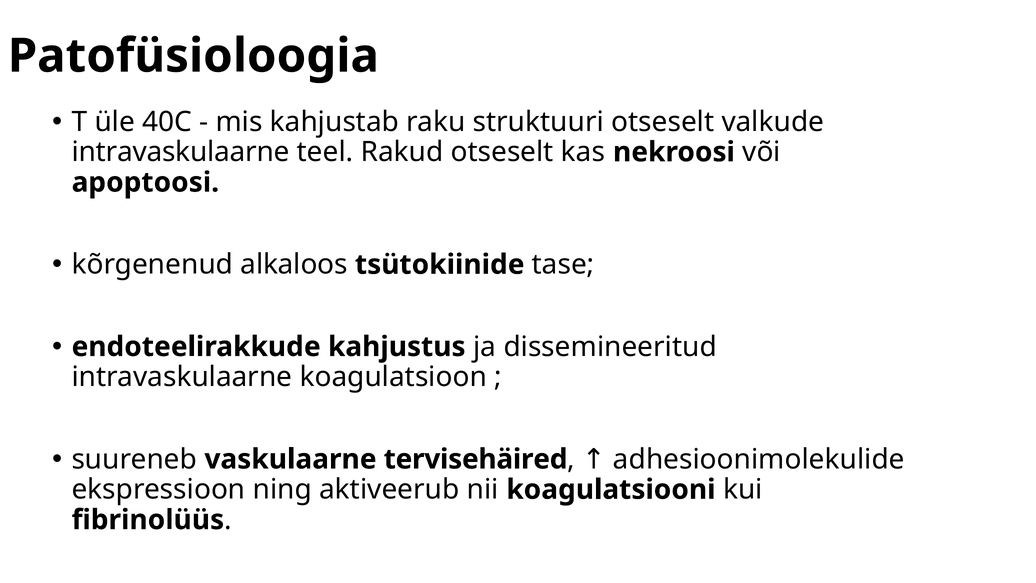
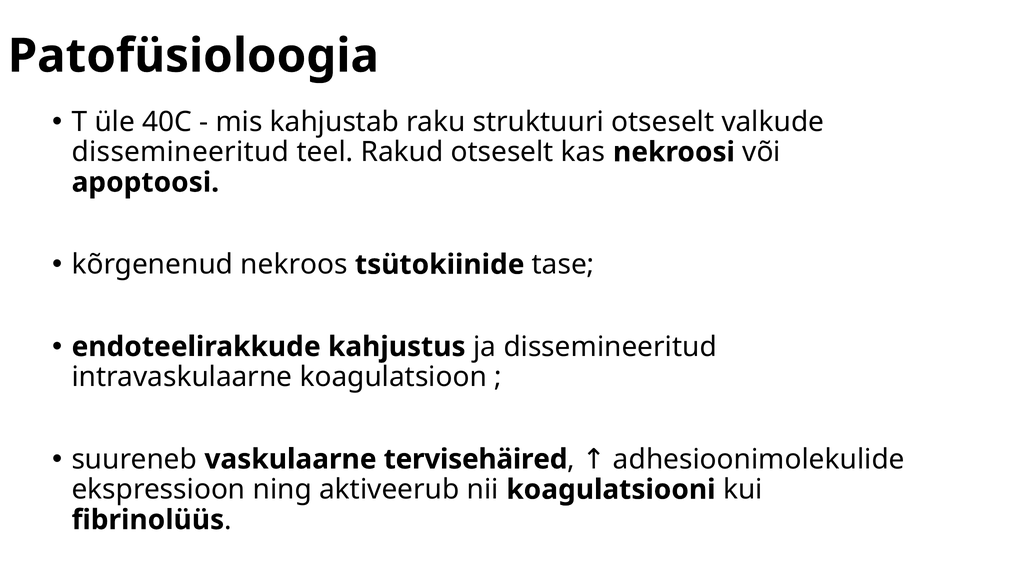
intravaskulaarne at (181, 152): intravaskulaarne -> dissemineeritud
alkaloos: alkaloos -> nekroos
